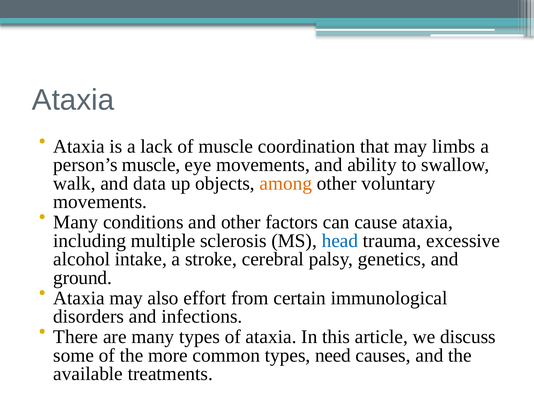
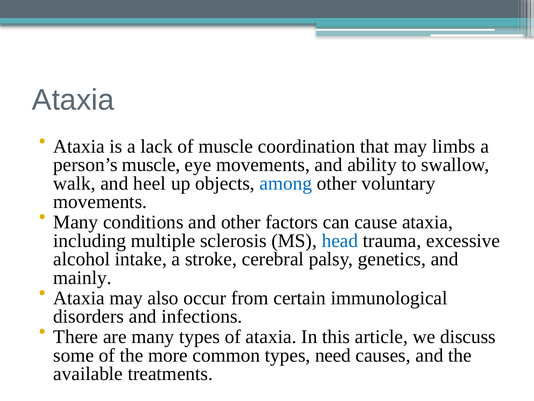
data: data -> heel
among colour: orange -> blue
ground: ground -> mainly
effort: effort -> occur
